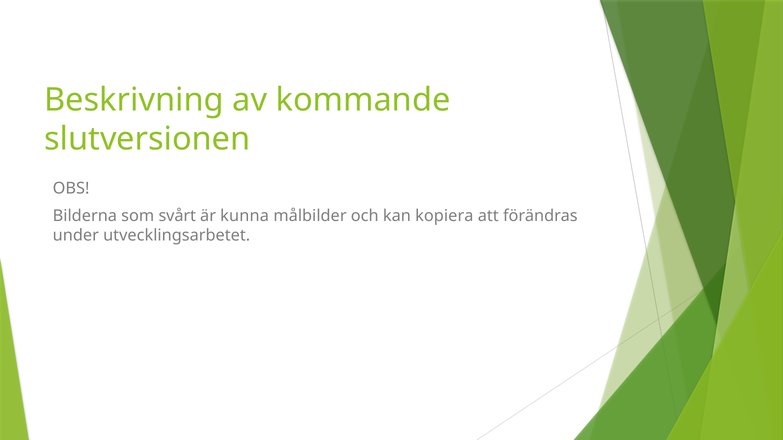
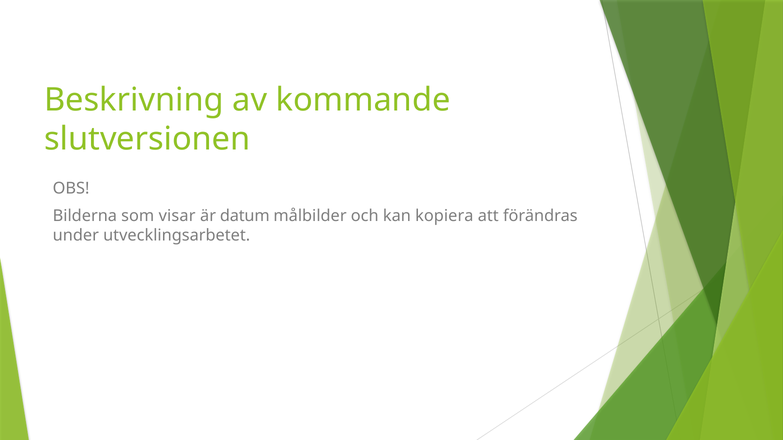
svårt: svårt -> visar
kunna: kunna -> datum
